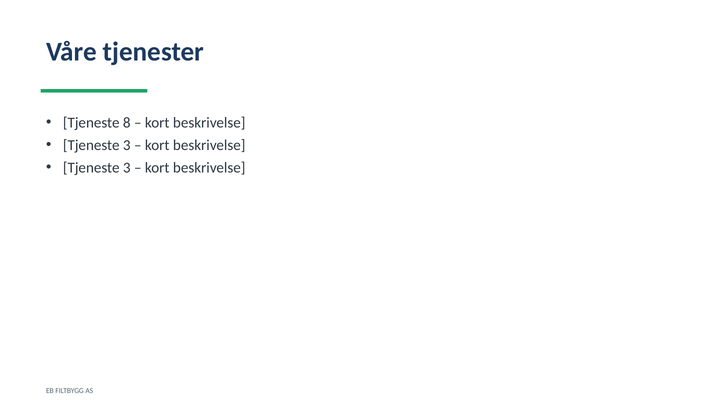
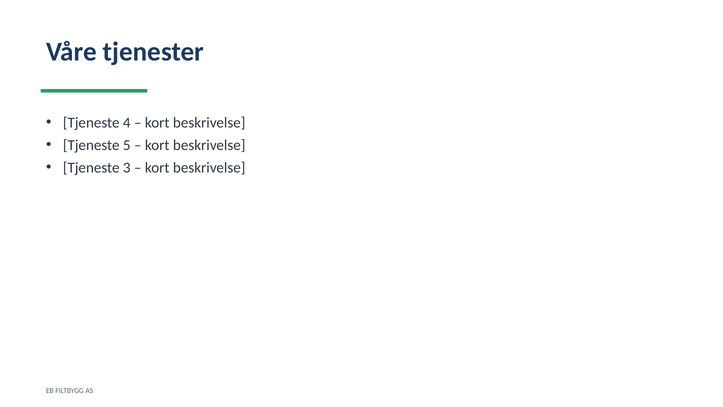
8: 8 -> 4
3 at (127, 145): 3 -> 5
